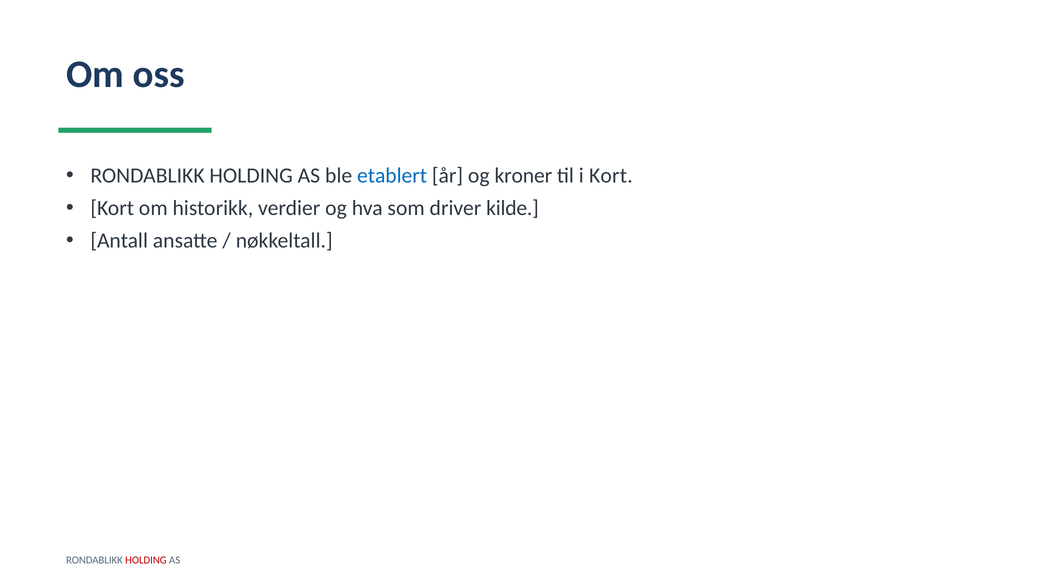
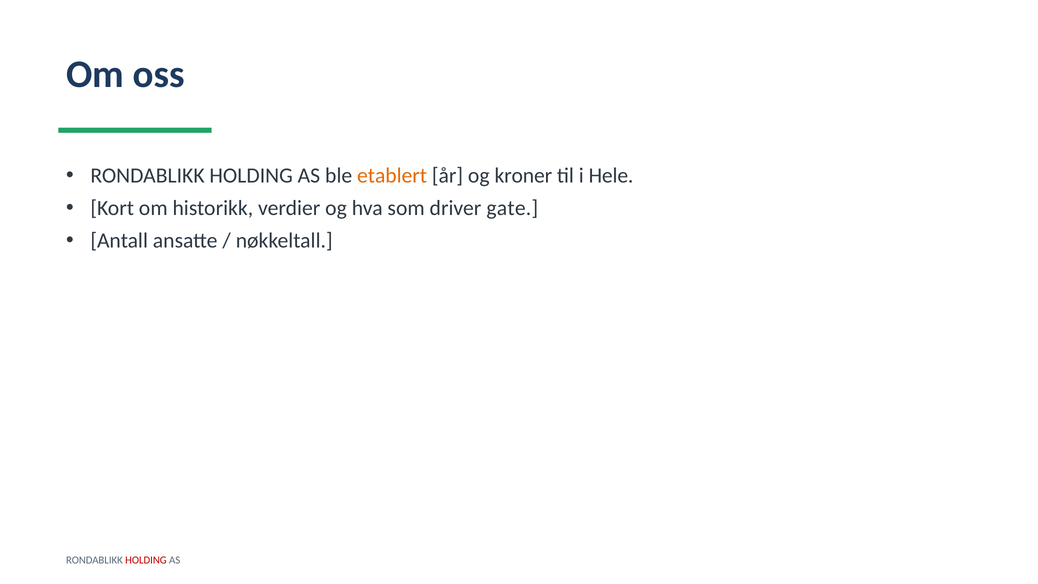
etablert colour: blue -> orange
i Kort: Kort -> Hele
kilde: kilde -> gate
